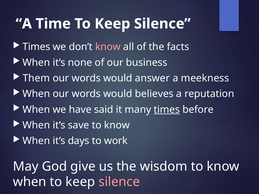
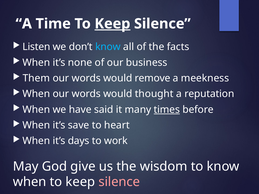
Keep at (112, 24) underline: none -> present
Times at (36, 47): Times -> Listen
know at (108, 47) colour: pink -> light blue
answer: answer -> remove
believes: believes -> thought
know at (117, 125): know -> heart
